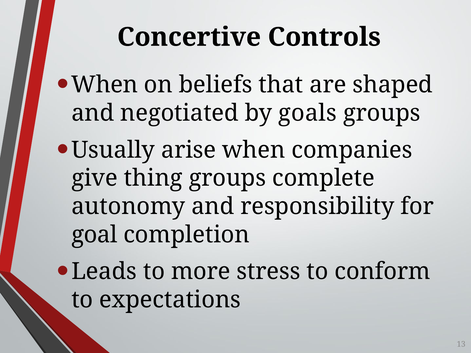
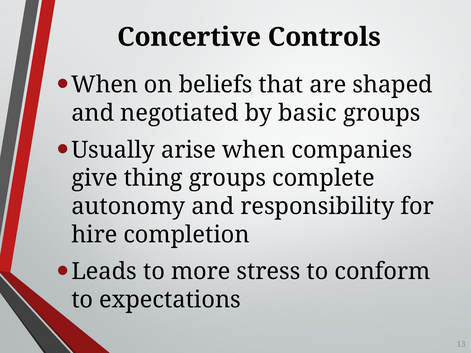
goals: goals -> basic
goal: goal -> hire
